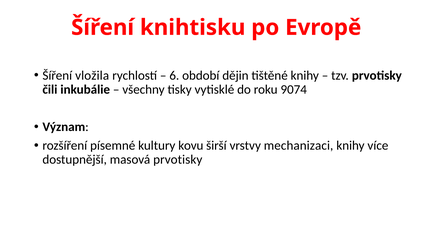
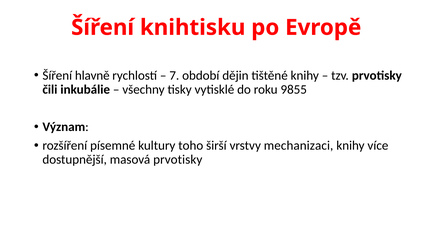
vložila: vložila -> hlavně
6: 6 -> 7
9074: 9074 -> 9855
kovu: kovu -> toho
